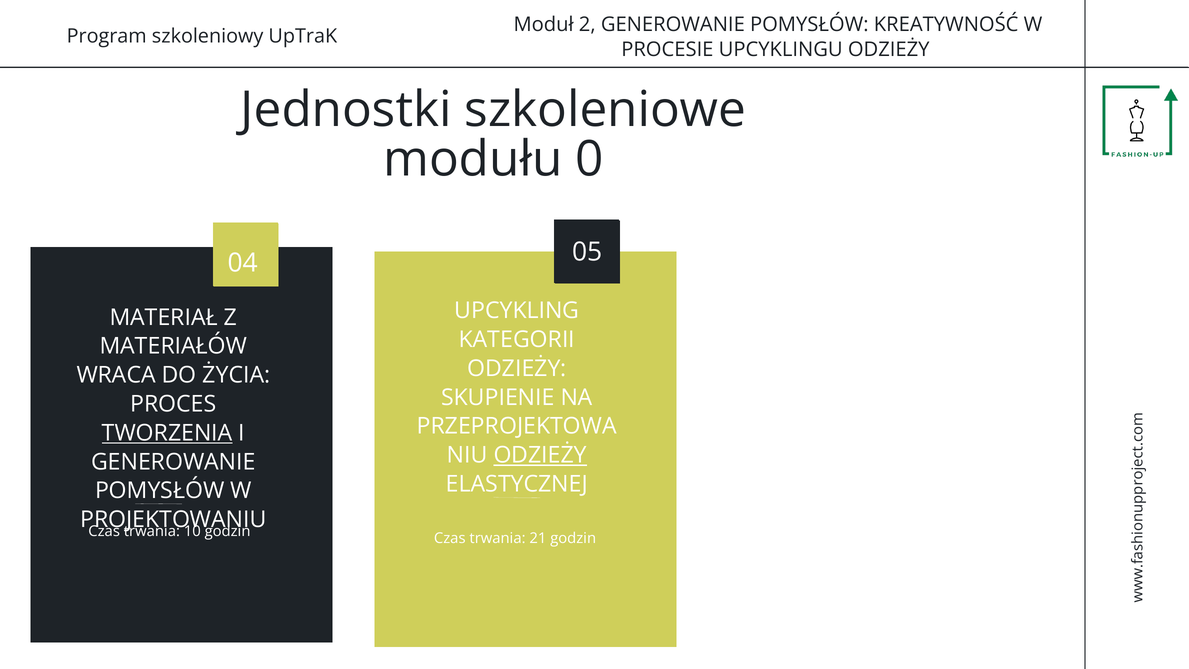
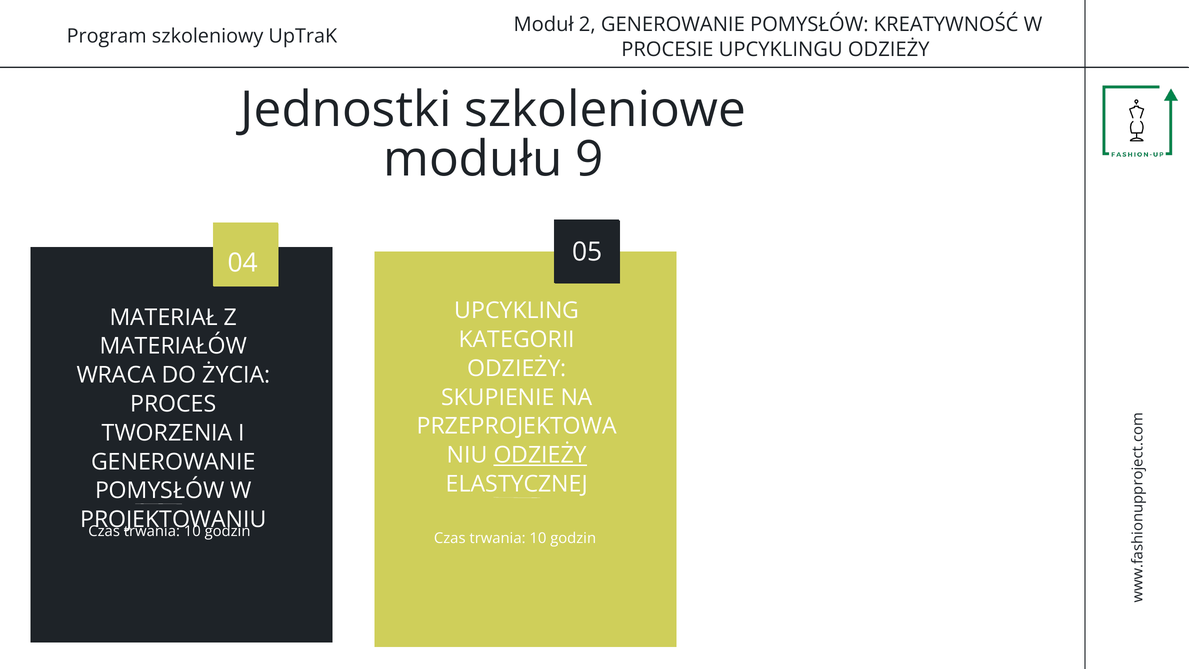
modułu 0: 0 -> 9
TWORZENIA underline: present -> none
21 at (538, 538): 21 -> 10
